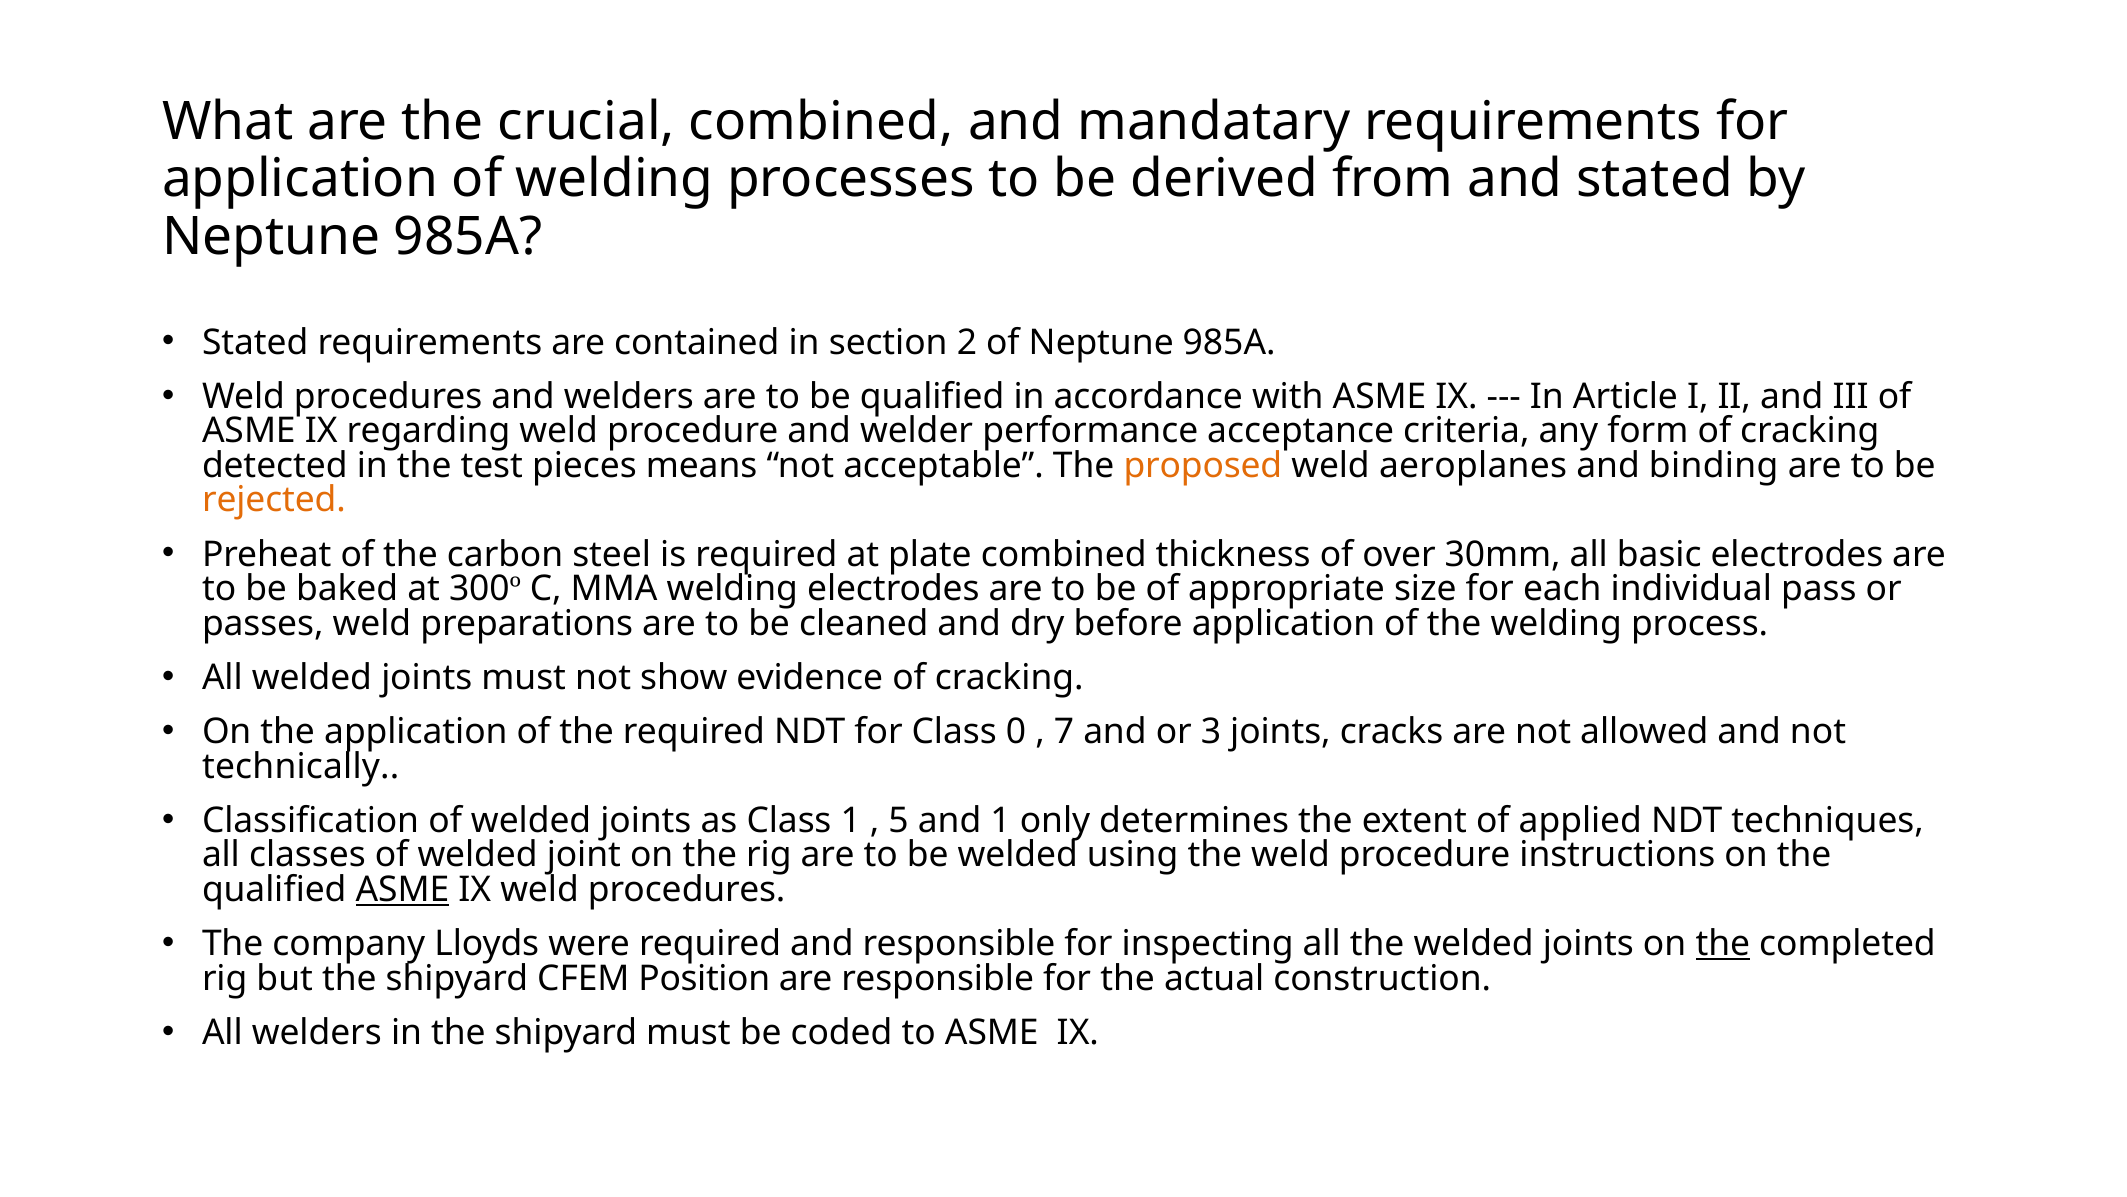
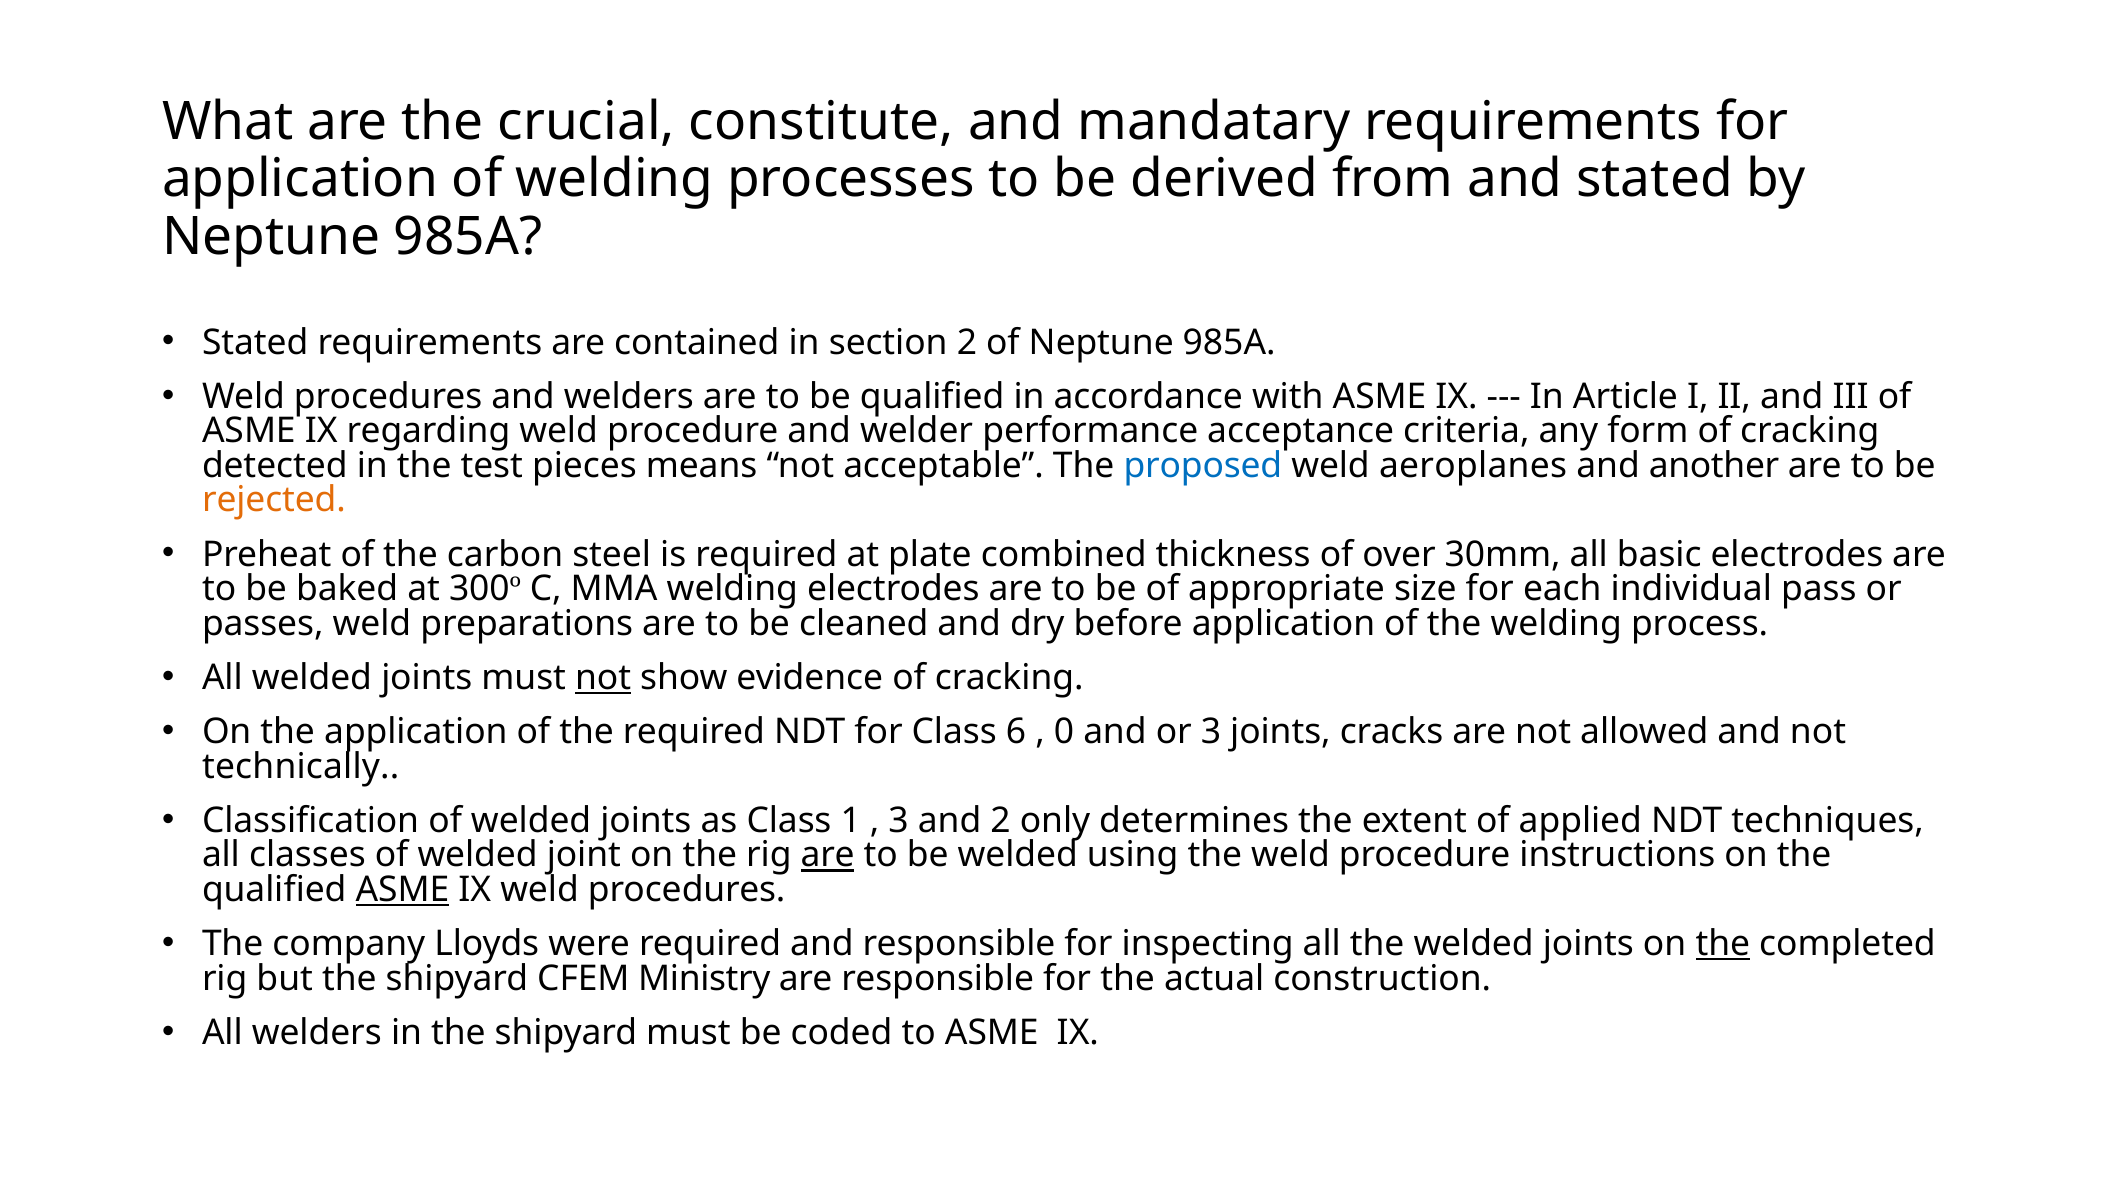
crucial combined: combined -> constitute
proposed colour: orange -> blue
binding: binding -> another
not at (603, 677) underline: none -> present
0: 0 -> 6
7: 7 -> 0
5 at (899, 820): 5 -> 3
and 1: 1 -> 2
are at (828, 855) underline: none -> present
Position: Position -> Ministry
